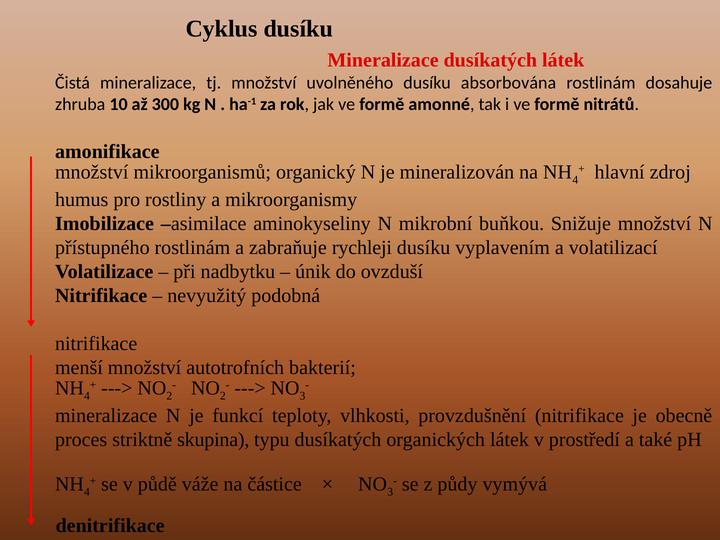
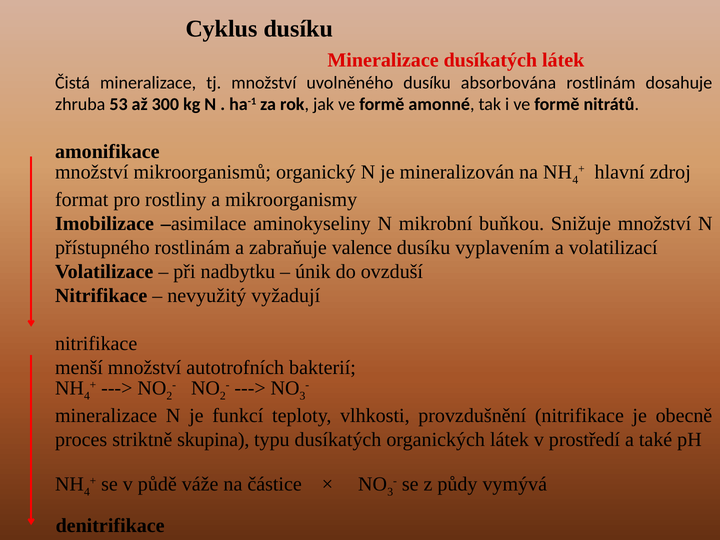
10: 10 -> 53
humus: humus -> format
rychleji: rychleji -> valence
podobná: podobná -> vyžadují
